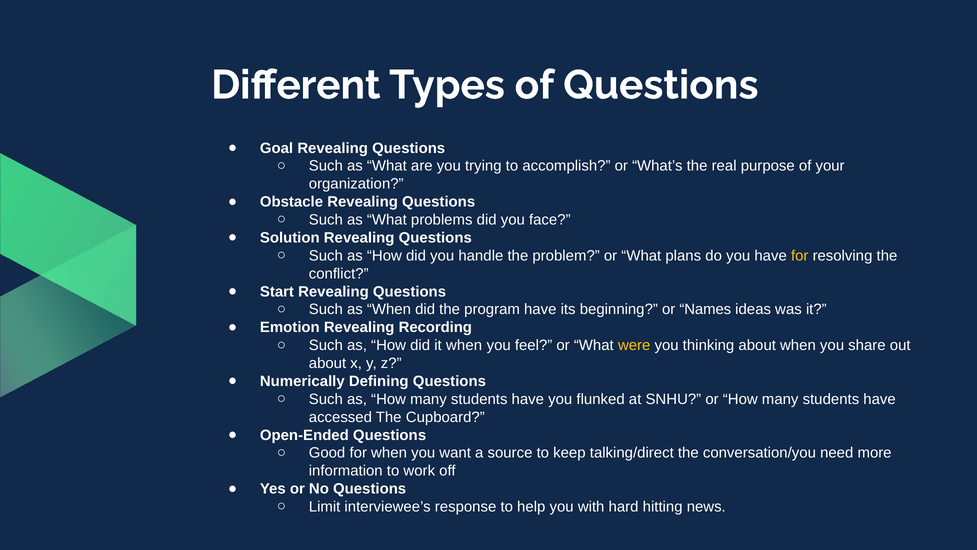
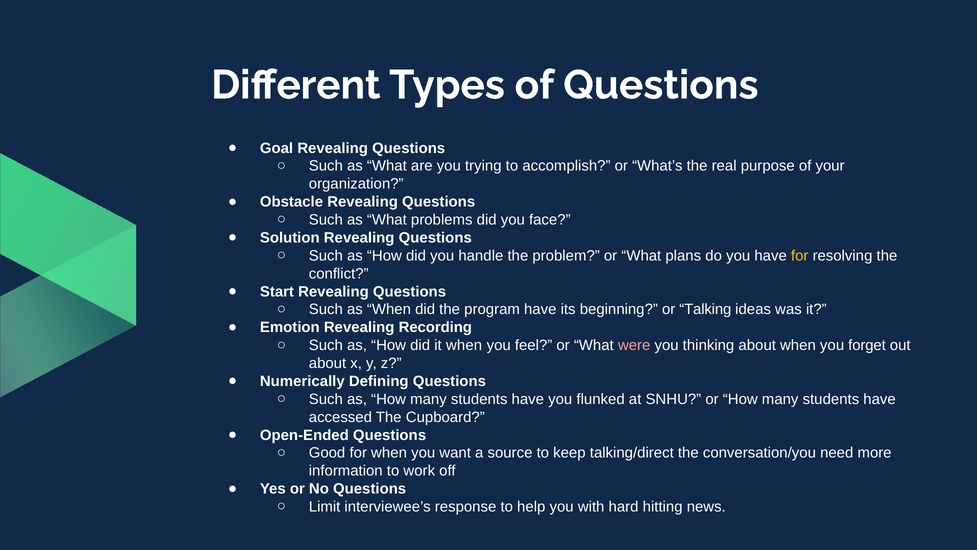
Names: Names -> Talking
were colour: yellow -> pink
share: share -> forget
